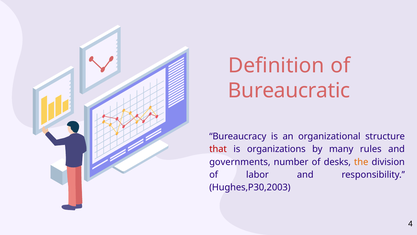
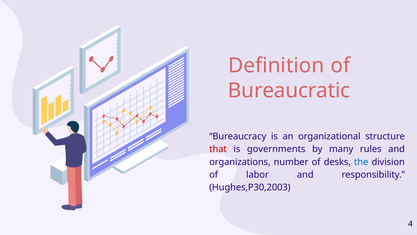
organizations: organizations -> governments
governments: governments -> organizations
the colour: orange -> blue
